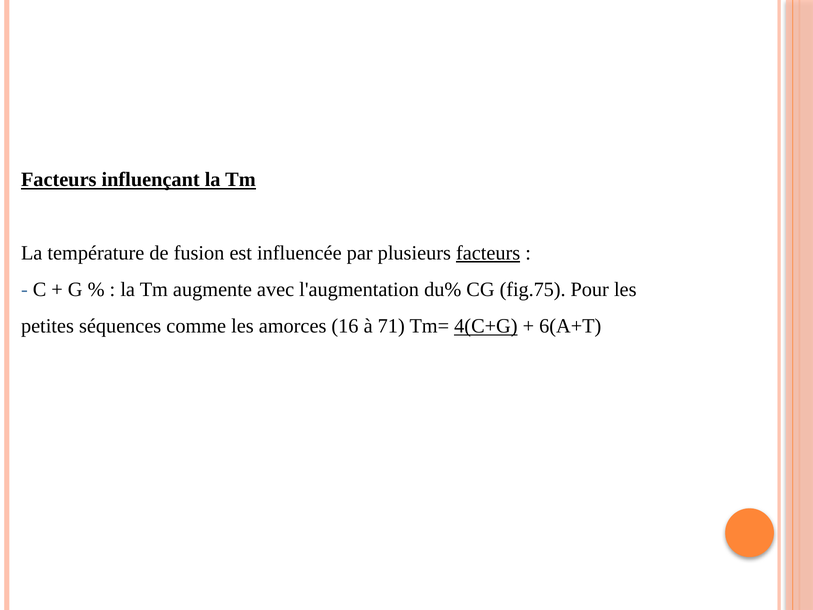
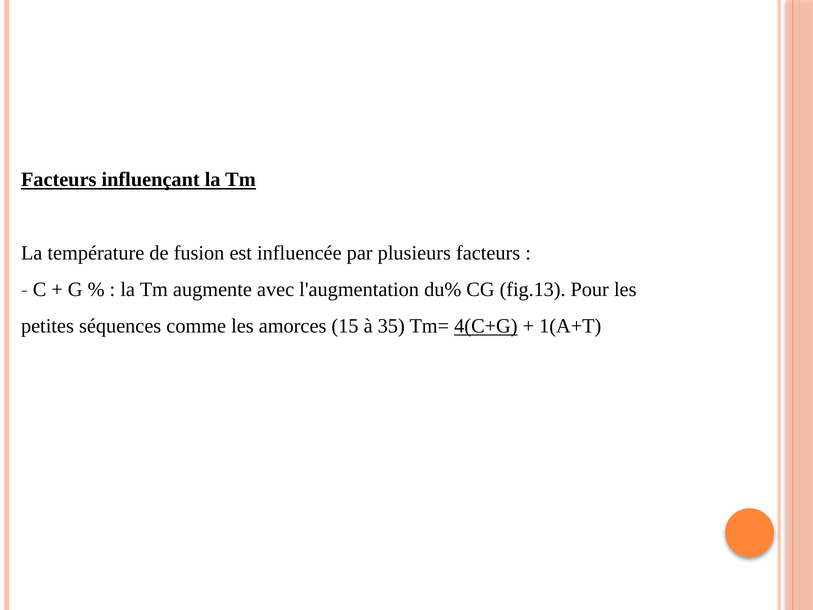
facteurs at (488, 253) underline: present -> none
fig.75: fig.75 -> fig.13
16: 16 -> 15
71: 71 -> 35
6(A+T: 6(A+T -> 1(A+T
